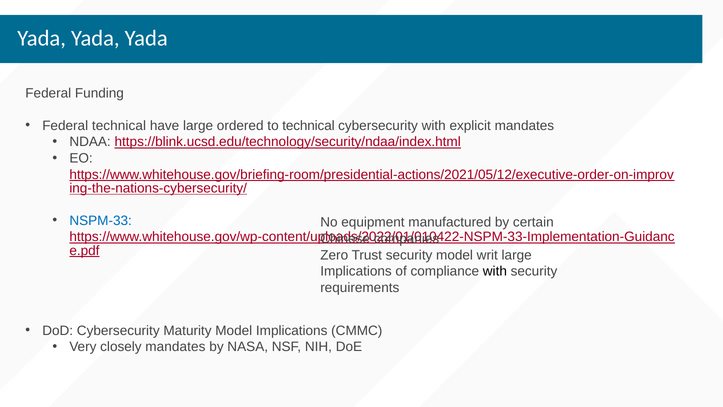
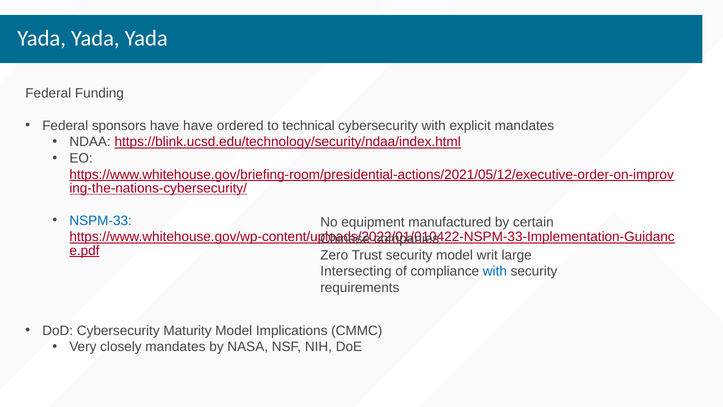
Federal technical: technical -> sponsors
have large: large -> have
Implications at (356, 271): Implications -> Intersecting
with at (495, 271) colour: black -> blue
